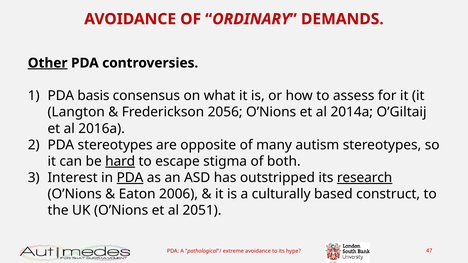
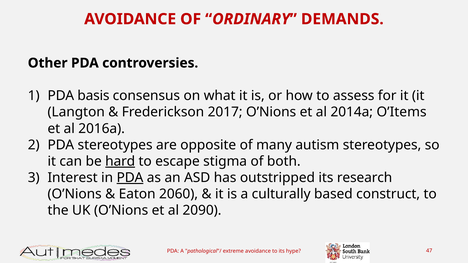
Other underline: present -> none
2056: 2056 -> 2017
O’Giltaij: O’Giltaij -> O’Items
research underline: present -> none
2006: 2006 -> 2060
2051: 2051 -> 2090
